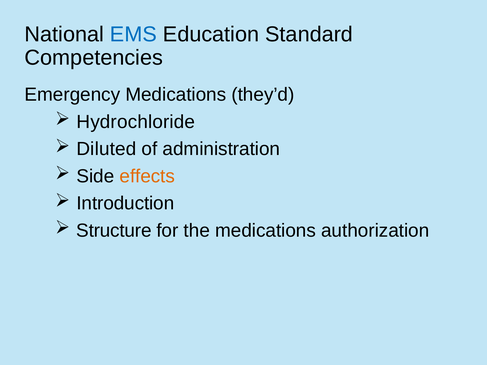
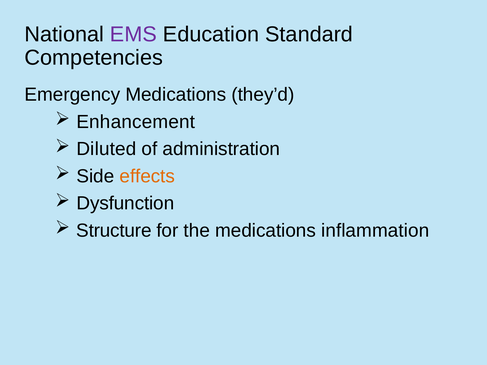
EMS colour: blue -> purple
Hydrochloride: Hydrochloride -> Enhancement
Introduction: Introduction -> Dysfunction
authorization: authorization -> inflammation
